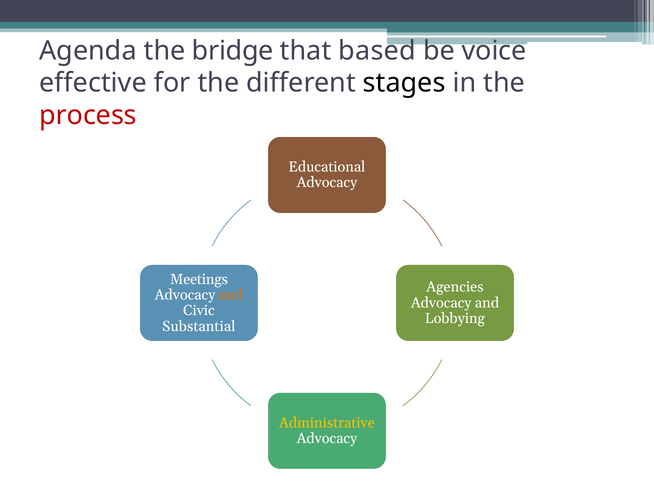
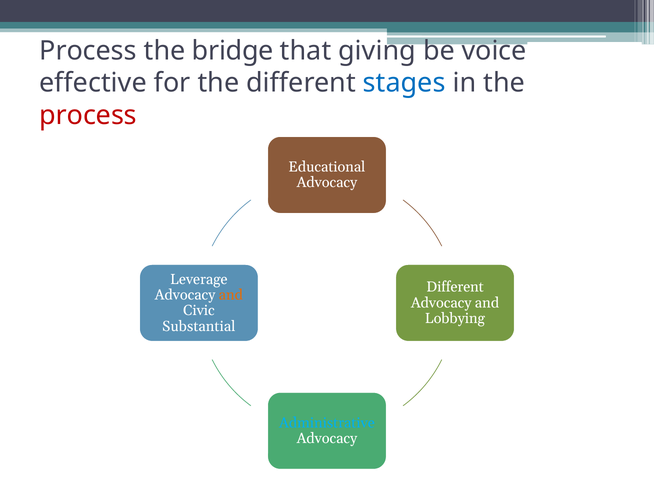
Agenda at (88, 51): Agenda -> Process
based: based -> giving
stages colour: black -> blue
Meetings: Meetings -> Leverage
Agencies at (455, 287): Agencies -> Different
Administrative colour: yellow -> light blue
